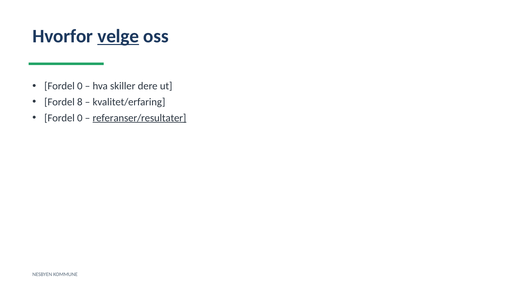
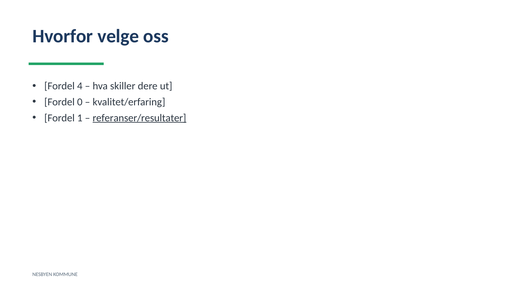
velge underline: present -> none
0 at (80, 86): 0 -> 4
8: 8 -> 0
0 at (80, 118): 0 -> 1
